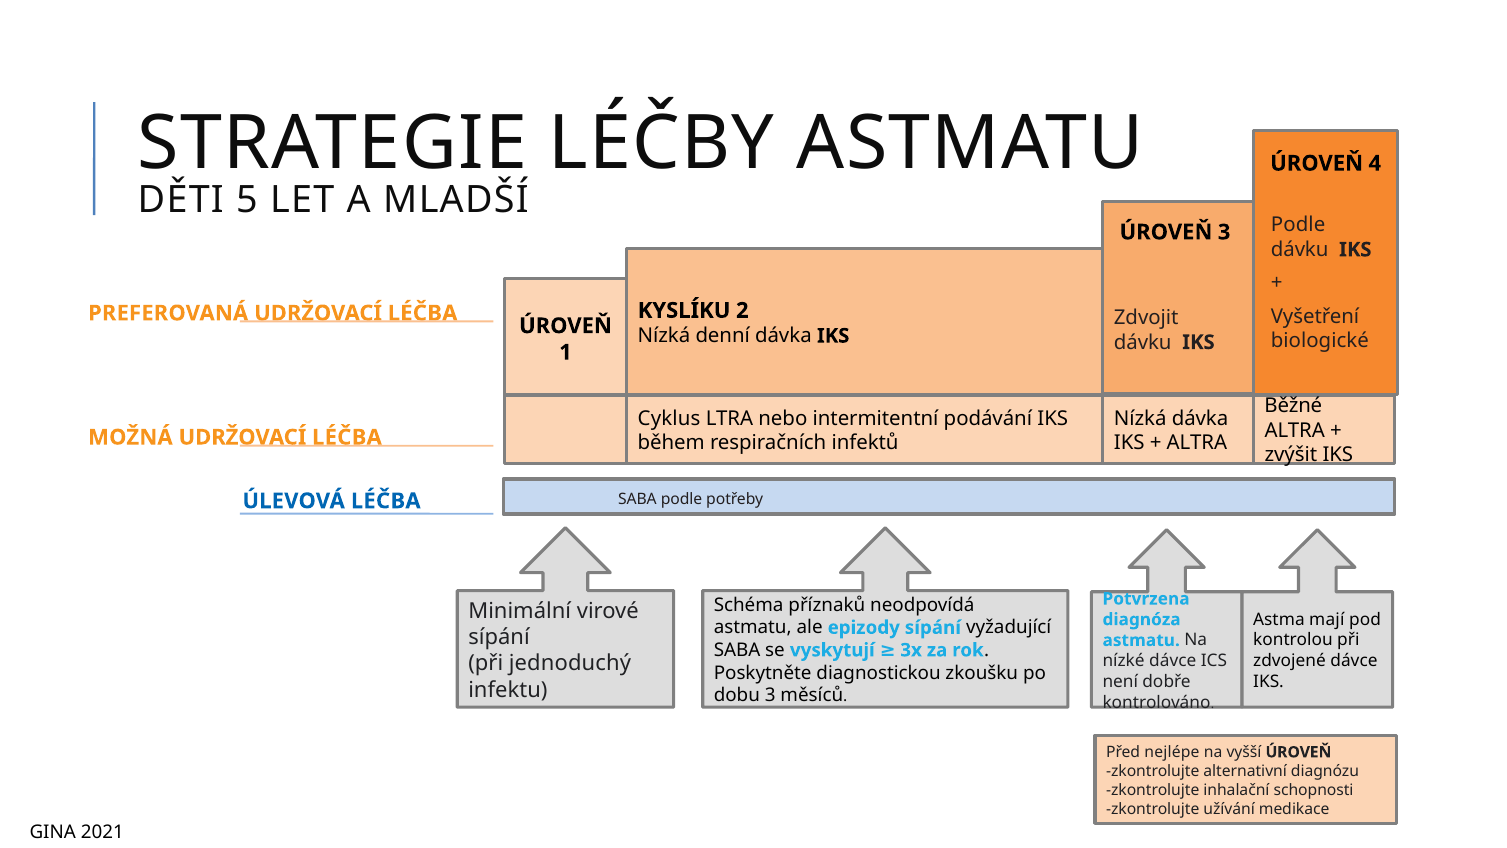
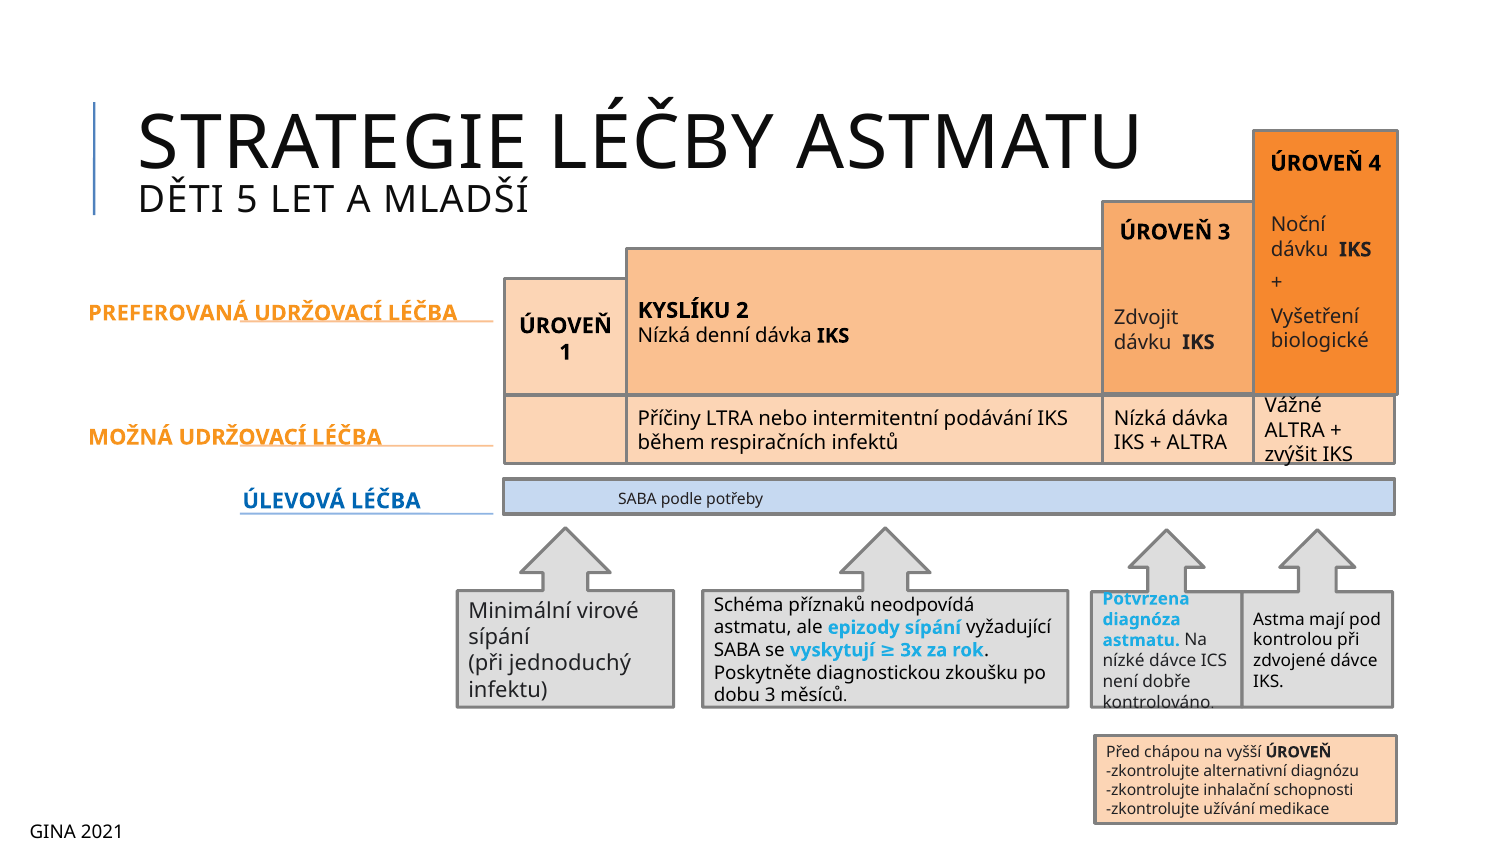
Podle at (1298, 225): Podle -> Noční
Běžné: Běžné -> Vážné
Cyklus: Cyklus -> Příčiny
nejlépe: nejlépe -> chápou
